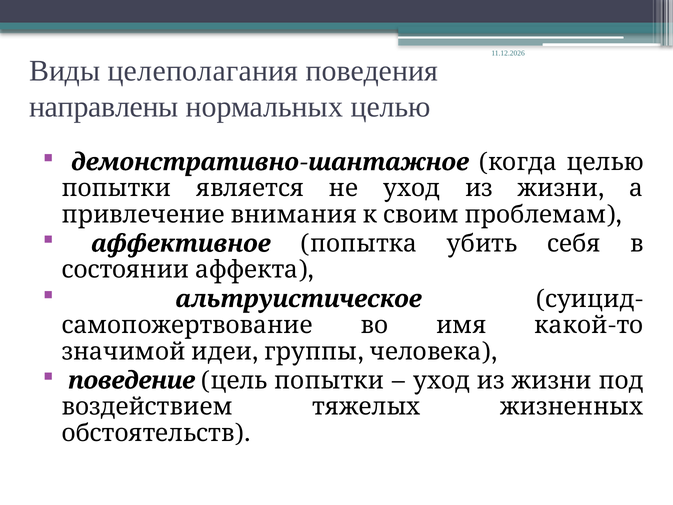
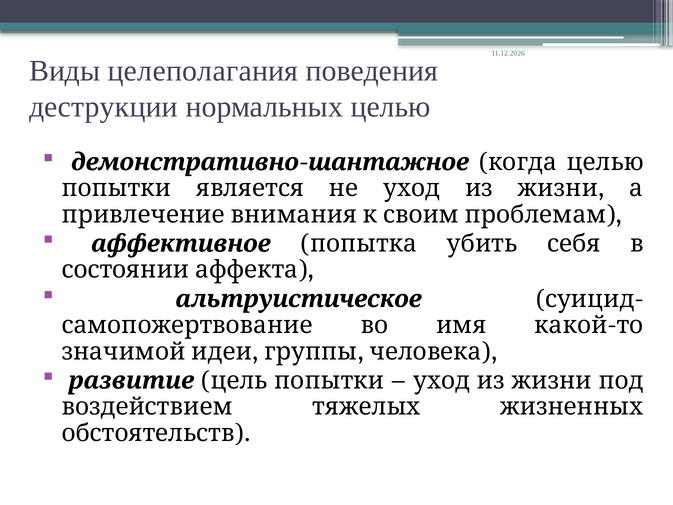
направлены: направлены -> деструкции
поведение: поведение -> развитие
